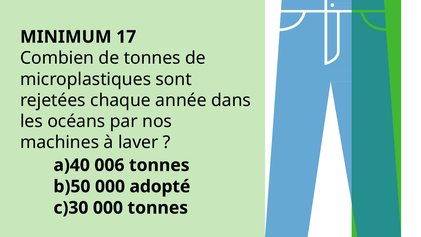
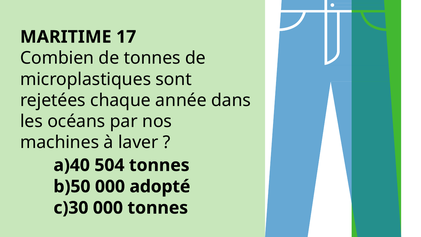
MINIMUM: MINIMUM -> MARITIME
006: 006 -> 504
